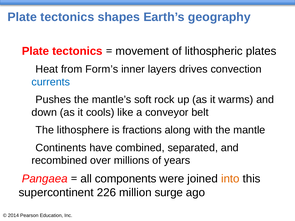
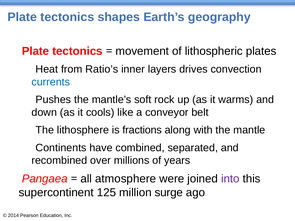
Form’s: Form’s -> Ratio’s
components: components -> atmosphere
into colour: orange -> purple
226: 226 -> 125
